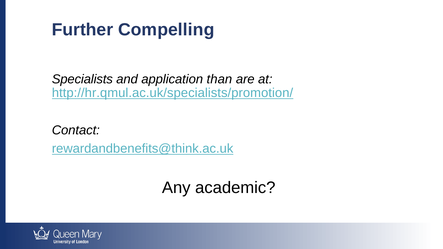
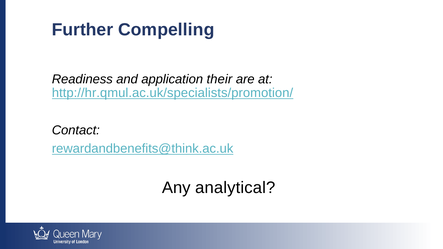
Specialists: Specialists -> Readiness
than: than -> their
academic: academic -> analytical
